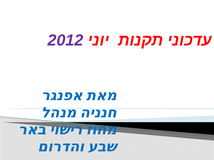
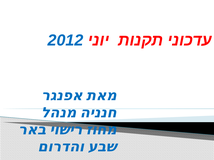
2012 colour: purple -> blue
